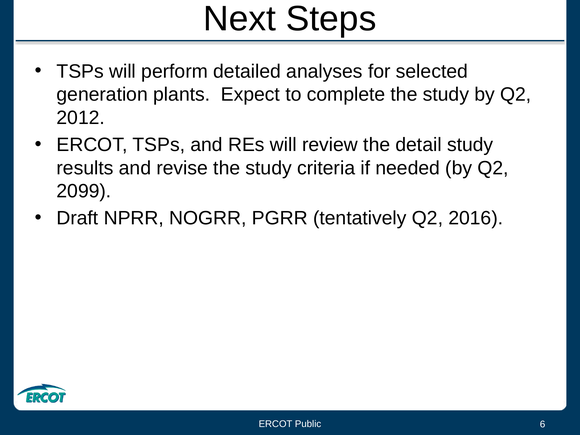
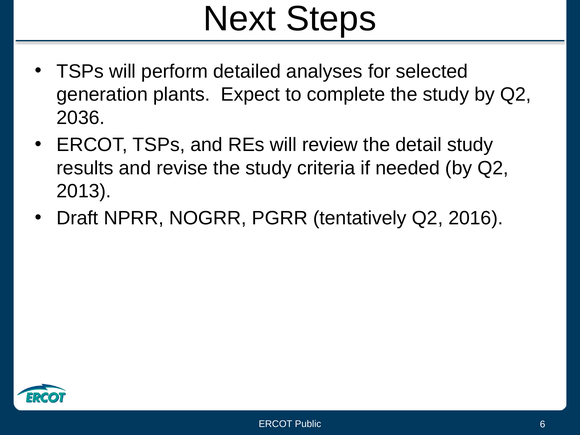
2012: 2012 -> 2036
2099: 2099 -> 2013
